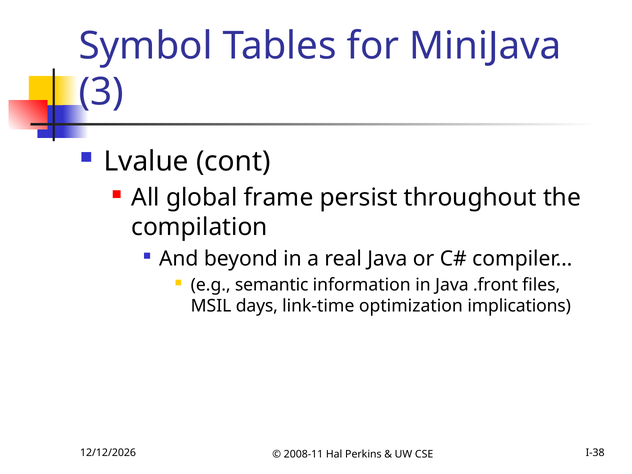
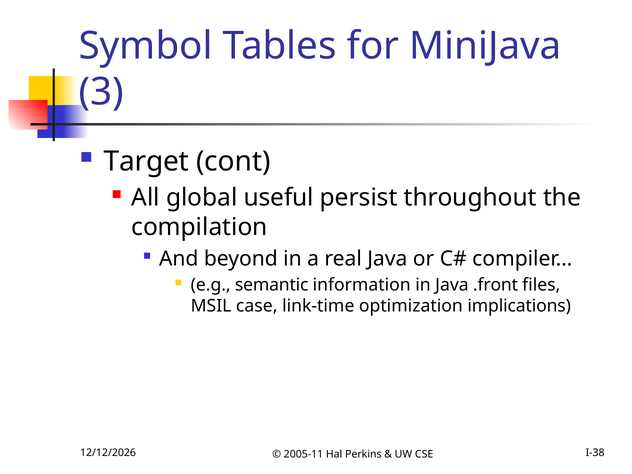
Lvalue: Lvalue -> Target
frame: frame -> useful
days: days -> case
2008-11: 2008-11 -> 2005-11
